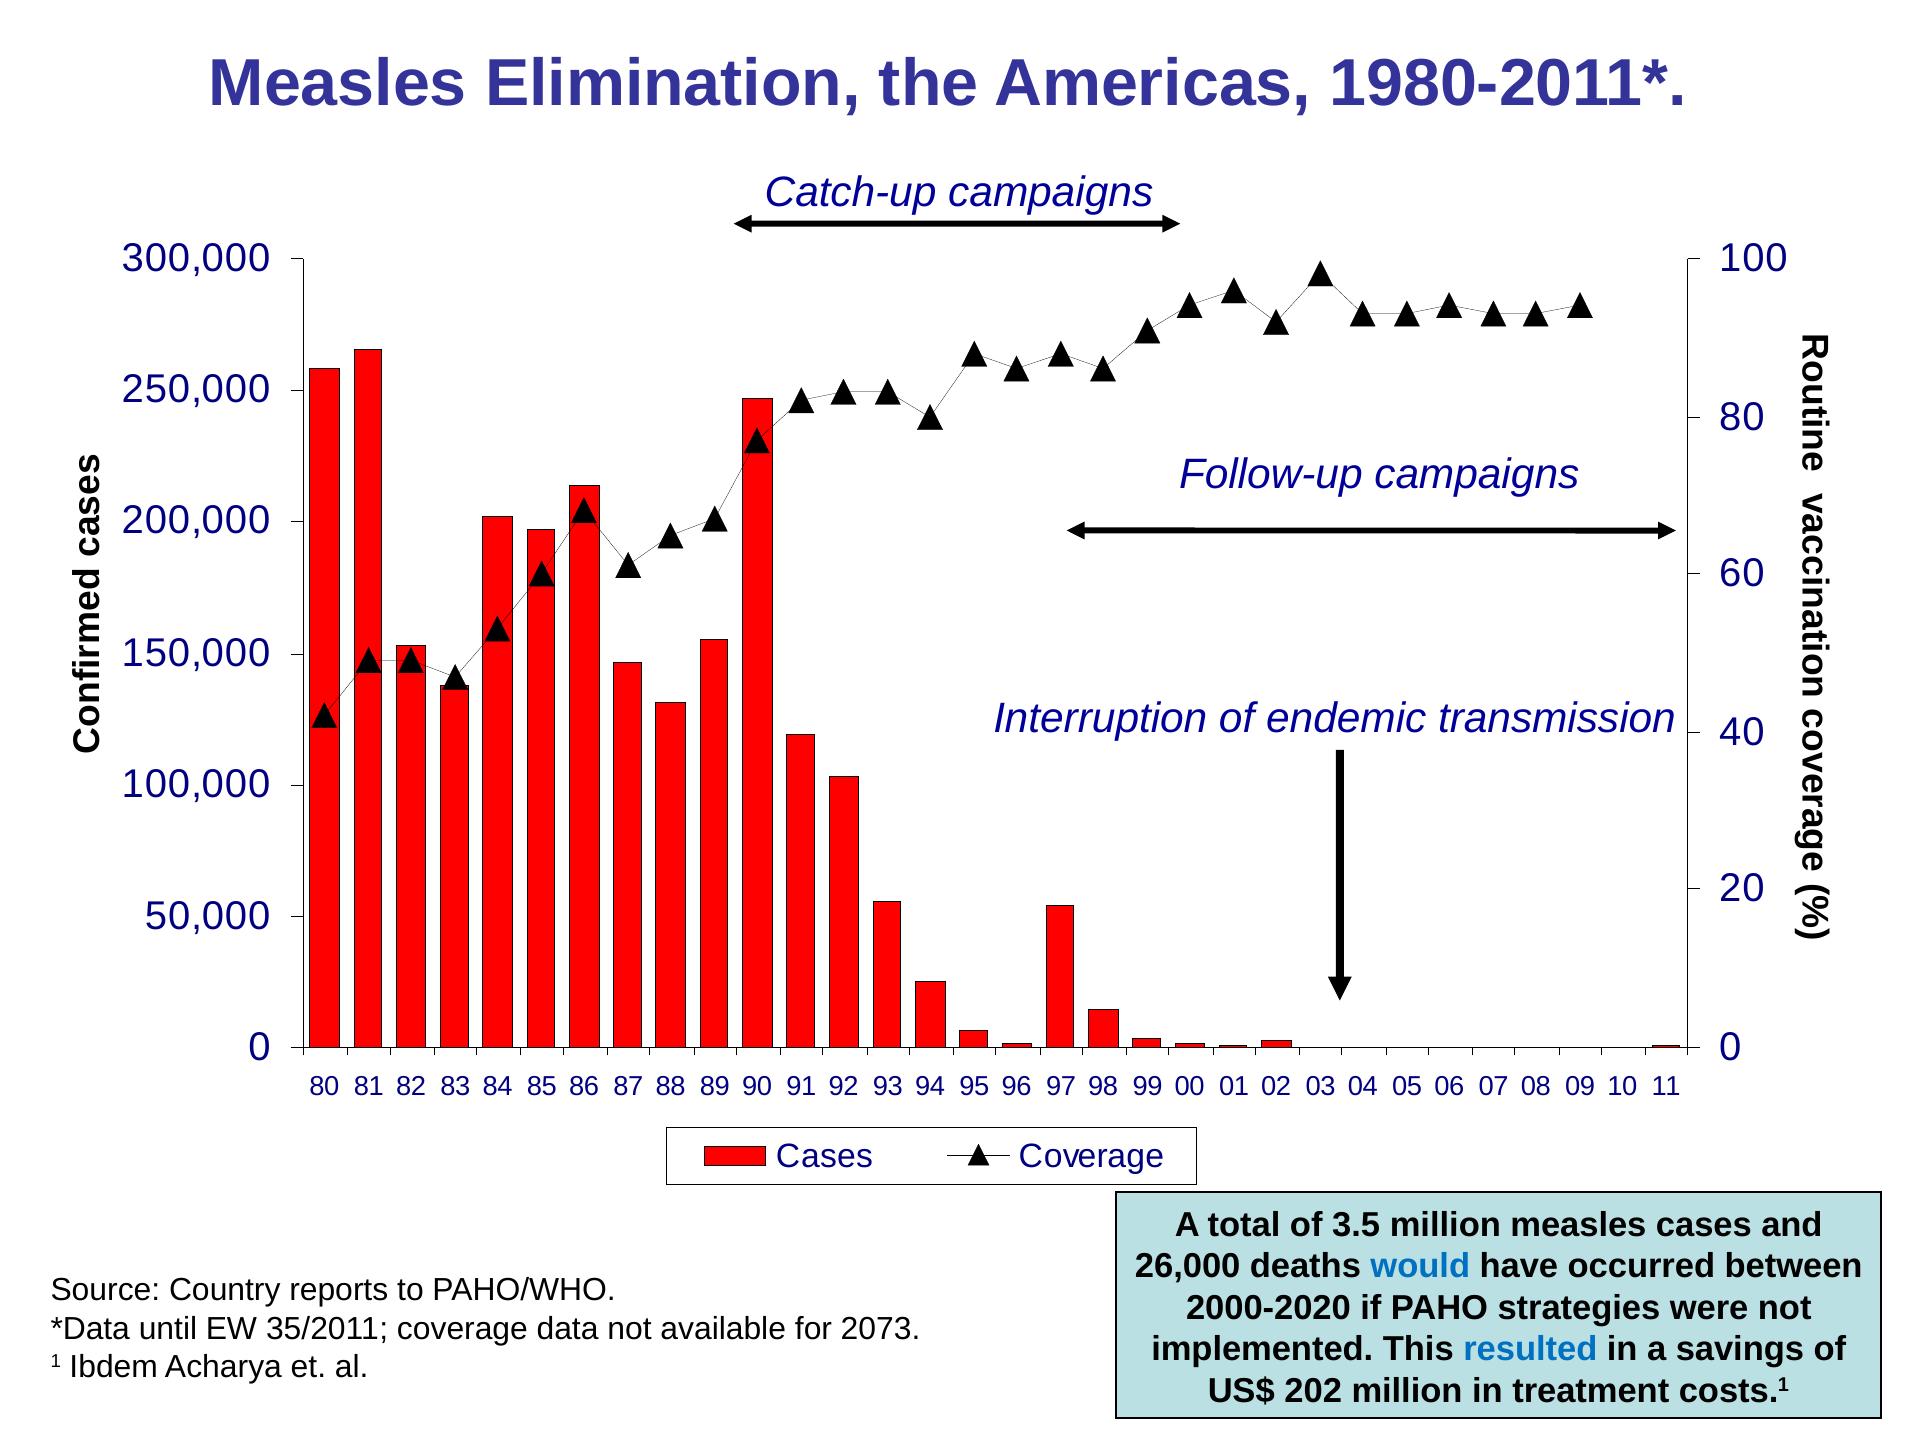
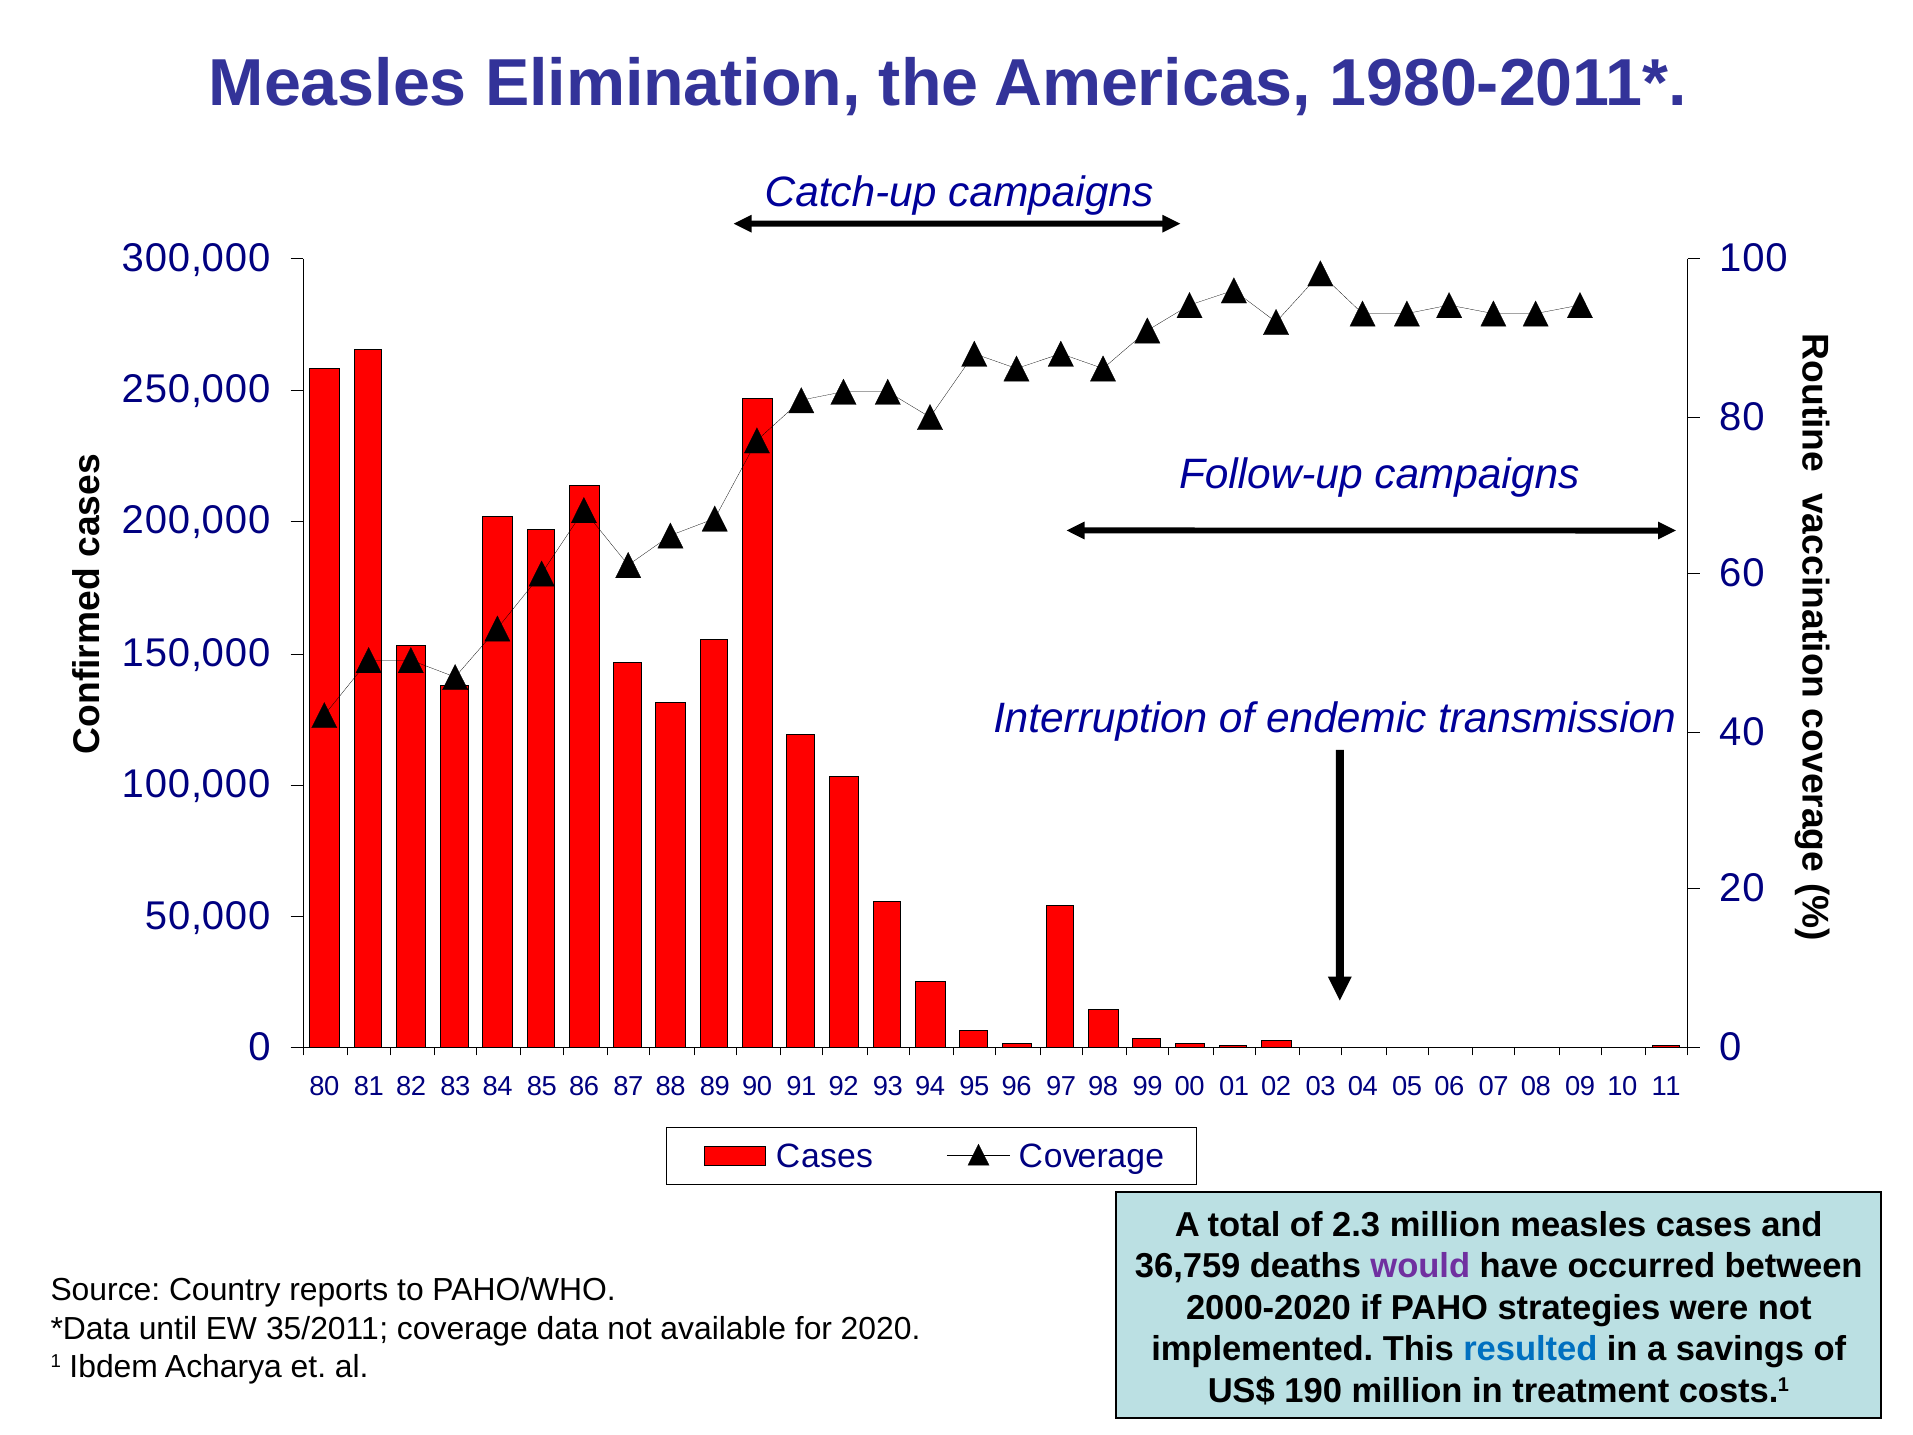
3.5: 3.5 -> 2.3
26,000: 26,000 -> 36,759
would colour: blue -> purple
2073: 2073 -> 2020
202: 202 -> 190
